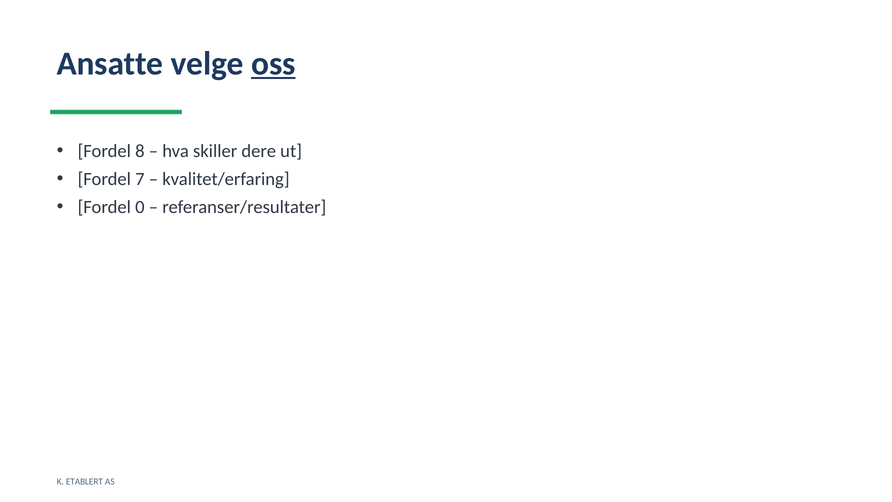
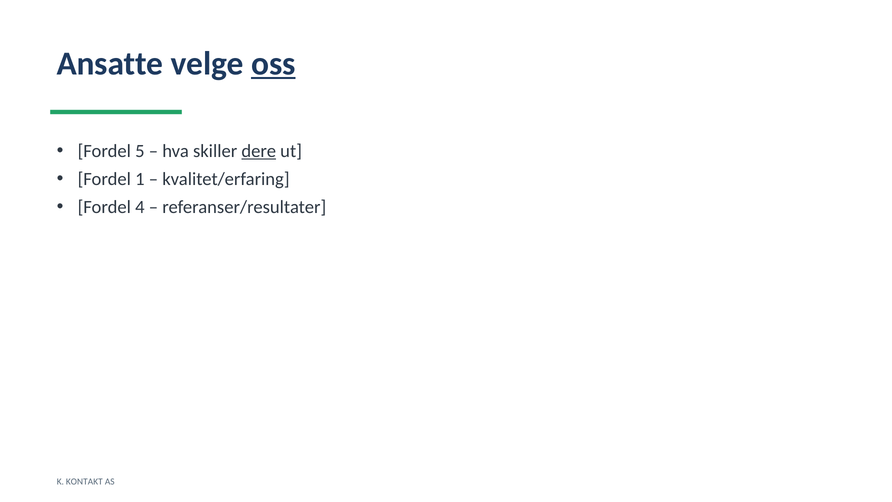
8: 8 -> 5
dere underline: none -> present
7: 7 -> 1
0: 0 -> 4
ETABLERT: ETABLERT -> KONTAKT
